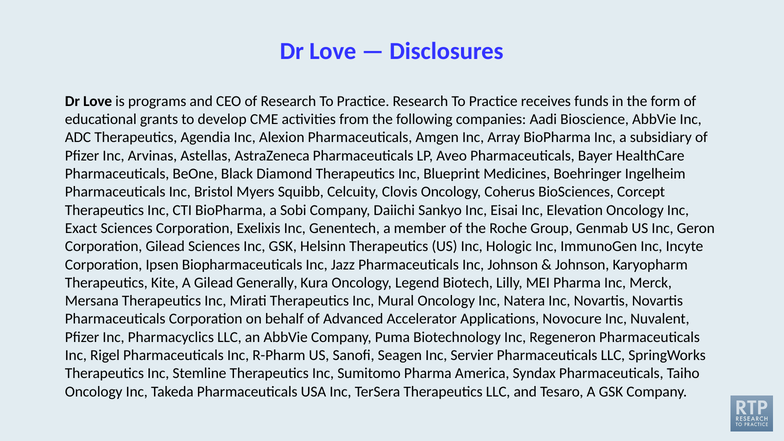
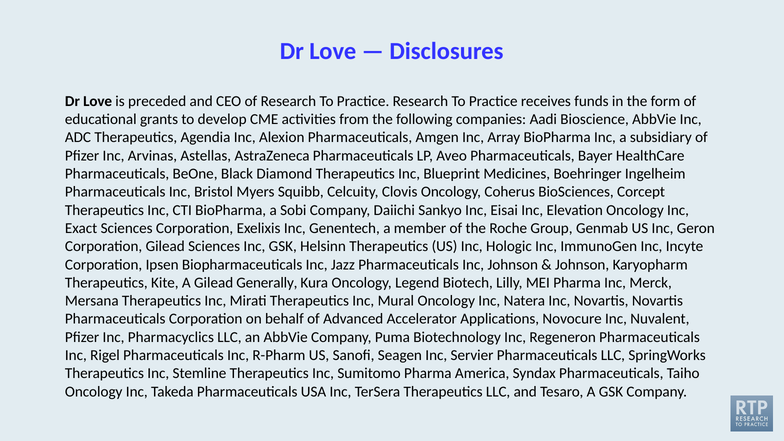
programs: programs -> preceded
